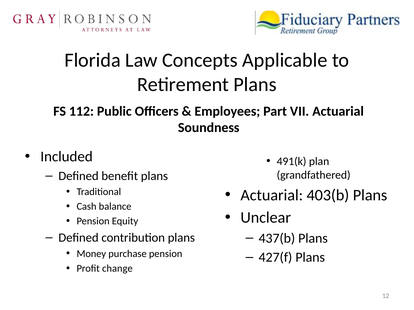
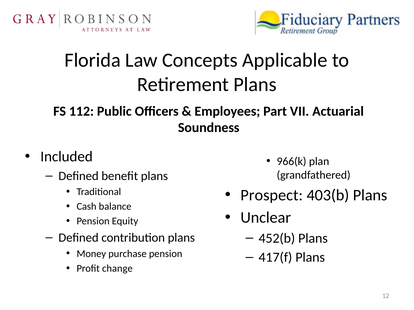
491(k: 491(k -> 966(k
Actuarial at (272, 195): Actuarial -> Prospect
437(b: 437(b -> 452(b
427(f: 427(f -> 417(f
